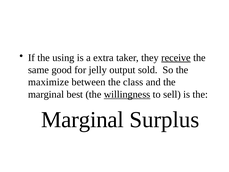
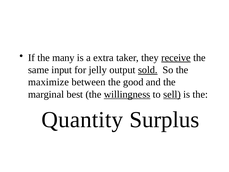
using: using -> many
good: good -> input
sold underline: none -> present
class: class -> good
sell underline: none -> present
Marginal at (82, 120): Marginal -> Quantity
